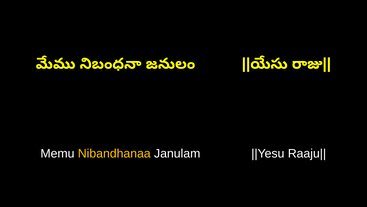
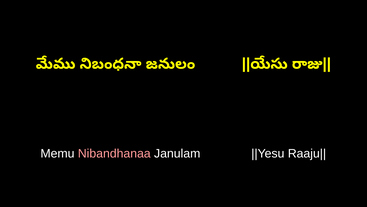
Nibandhanaa colour: yellow -> pink
